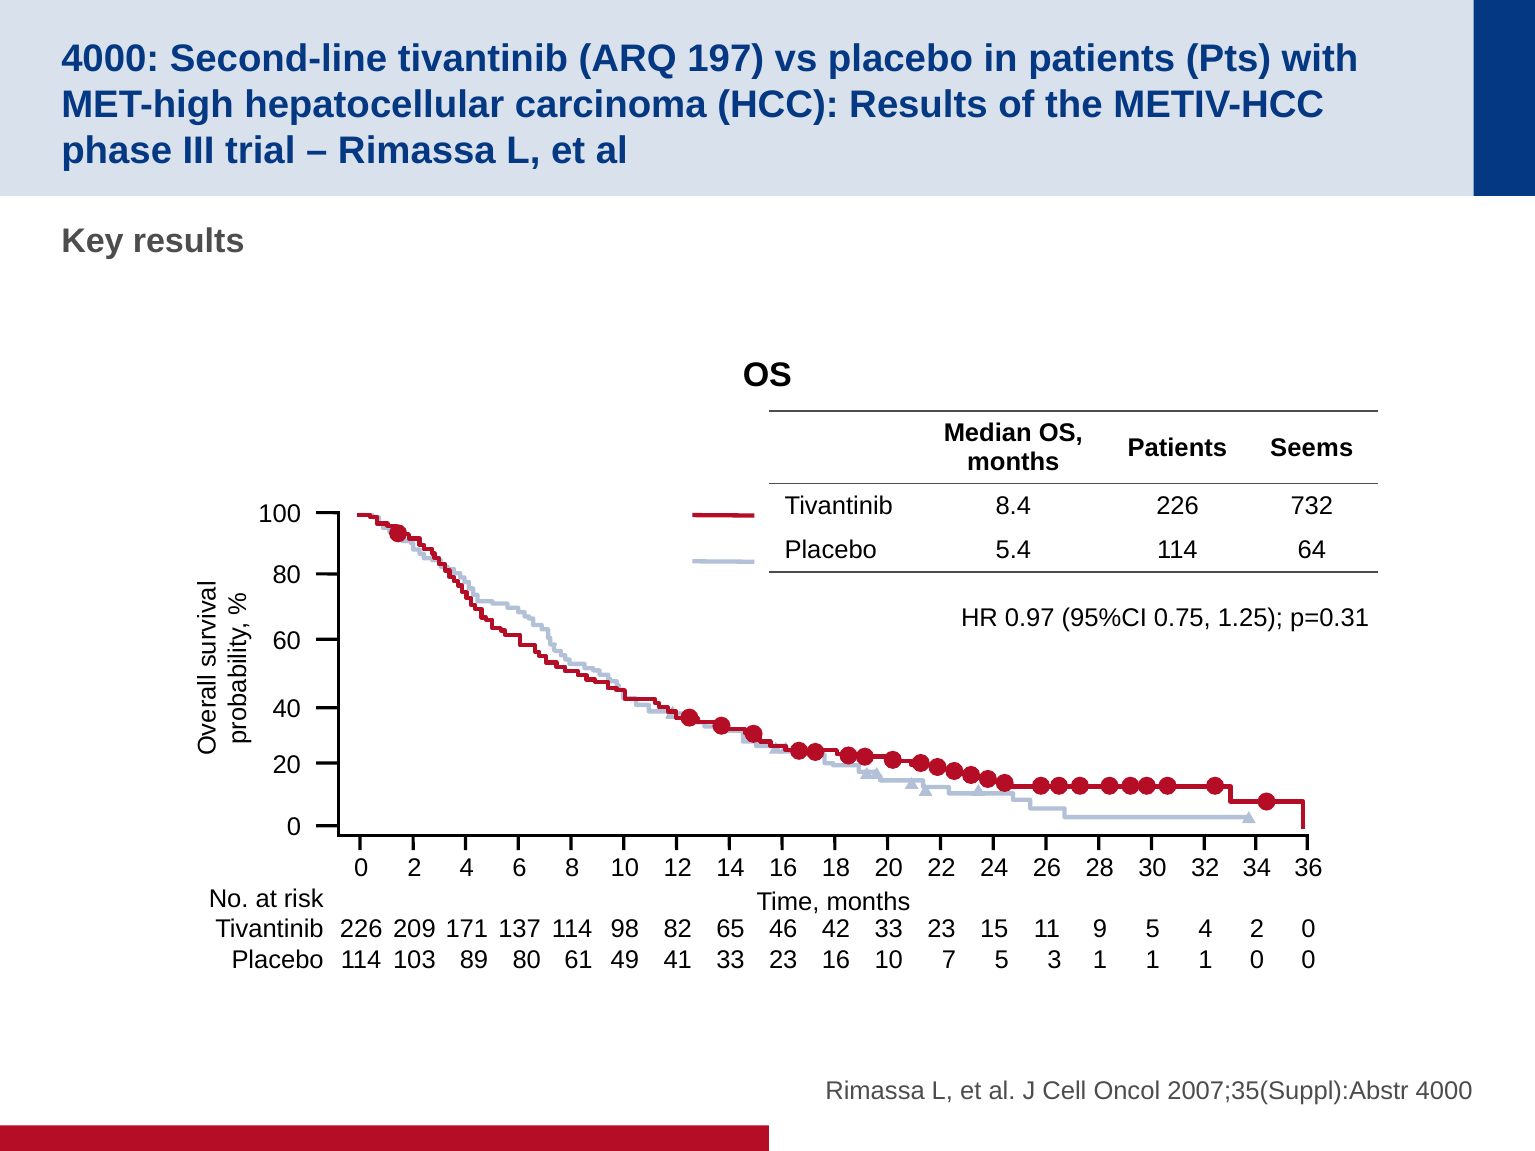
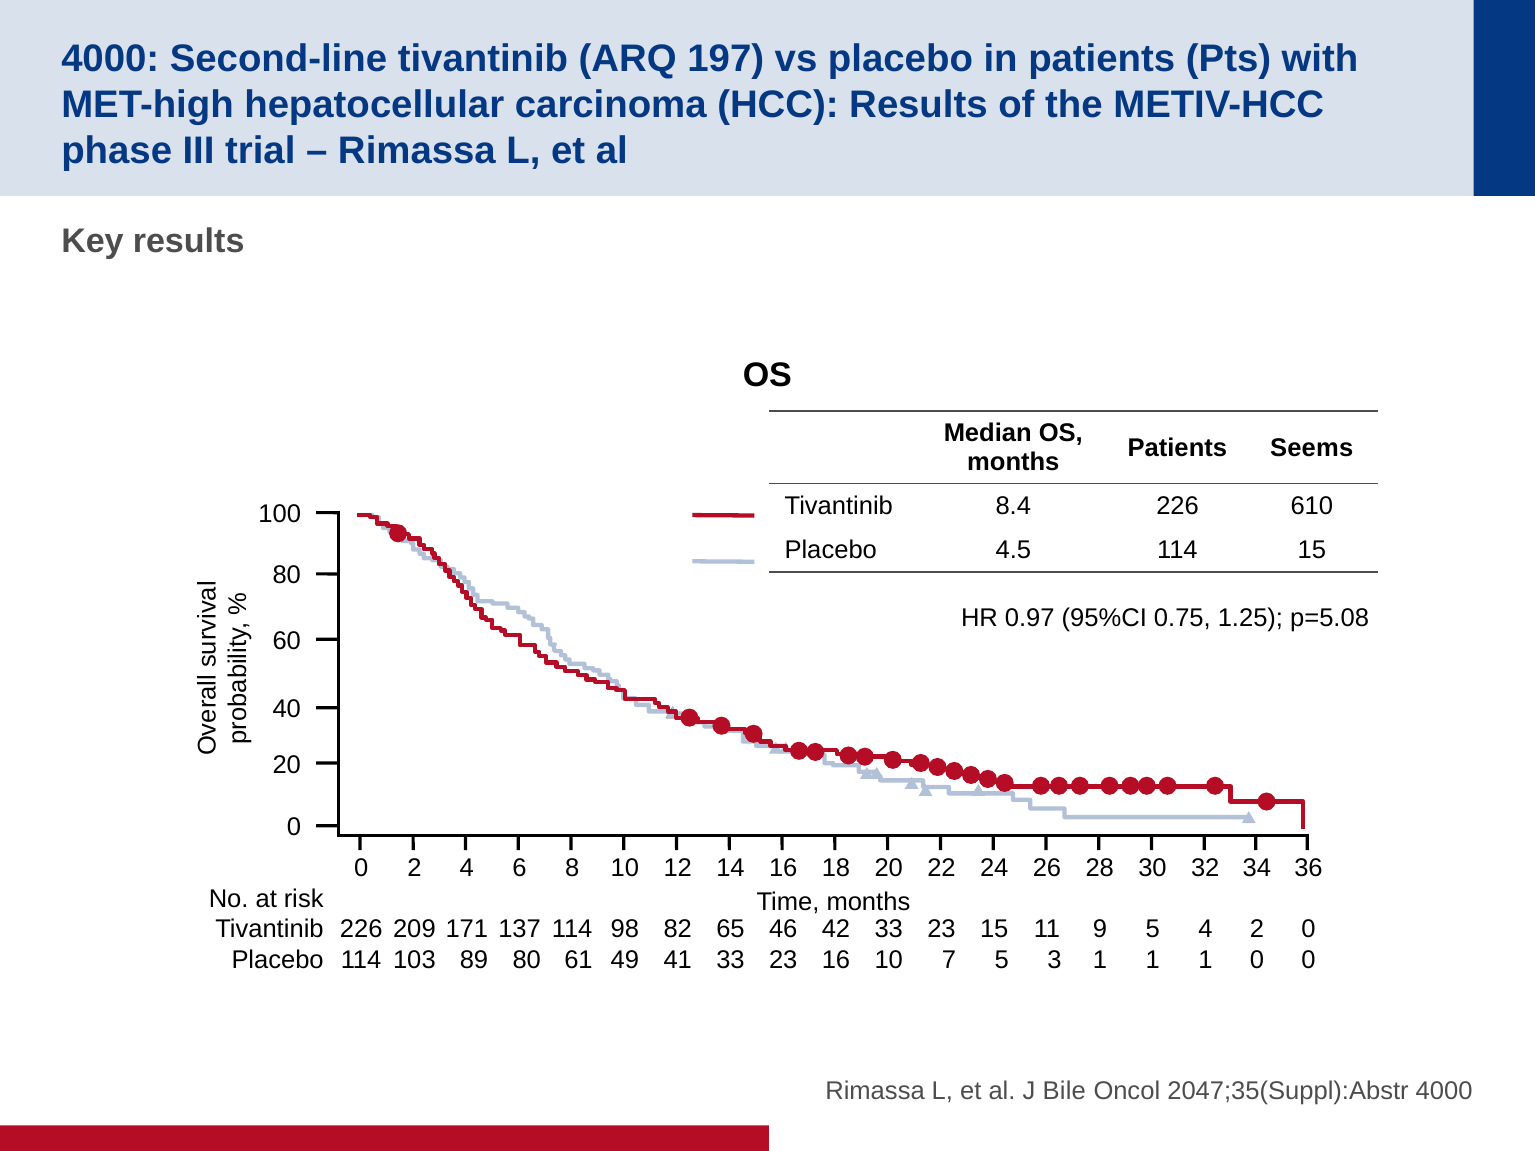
732: 732 -> 610
5.4: 5.4 -> 4.5
114 64: 64 -> 15
p=0.31: p=0.31 -> p=5.08
Cell: Cell -> Bile
2007;35(Suppl):Abstr: 2007;35(Suppl):Abstr -> 2047;35(Suppl):Abstr
